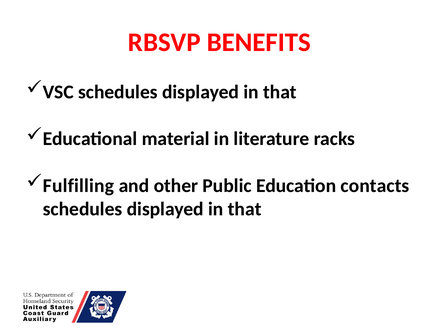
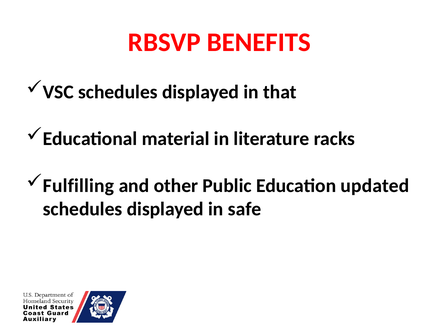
contacts: contacts -> updated
that at (245, 209): that -> safe
